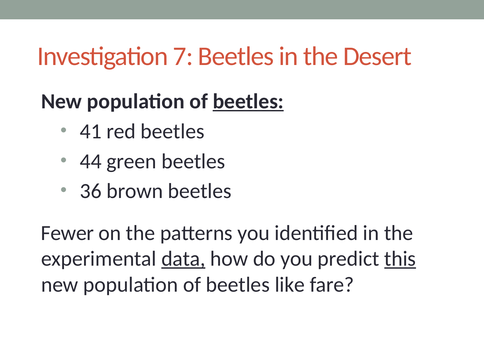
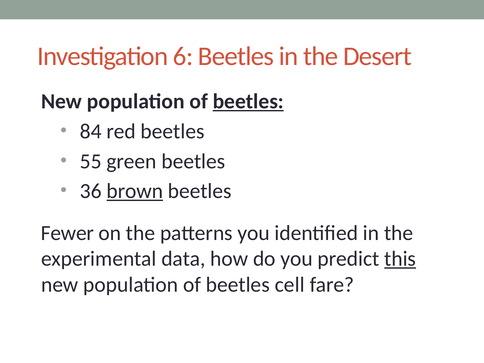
7: 7 -> 6
41: 41 -> 84
44: 44 -> 55
brown underline: none -> present
data underline: present -> none
like: like -> cell
